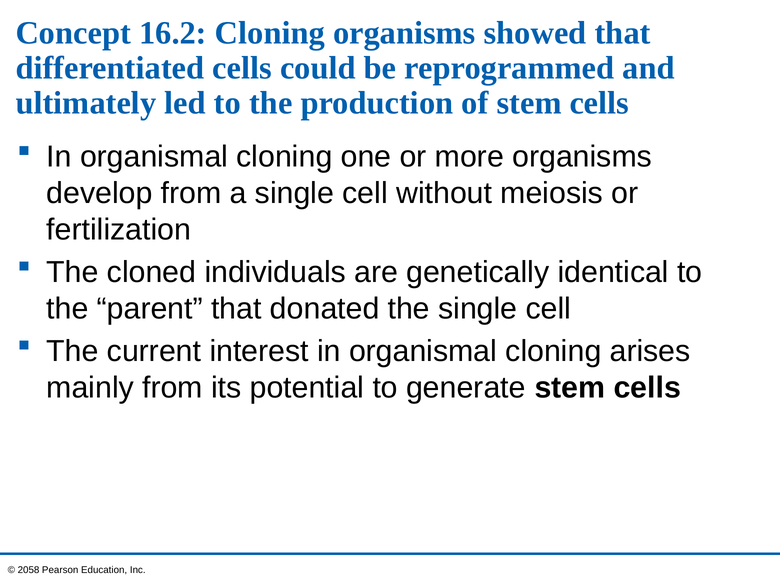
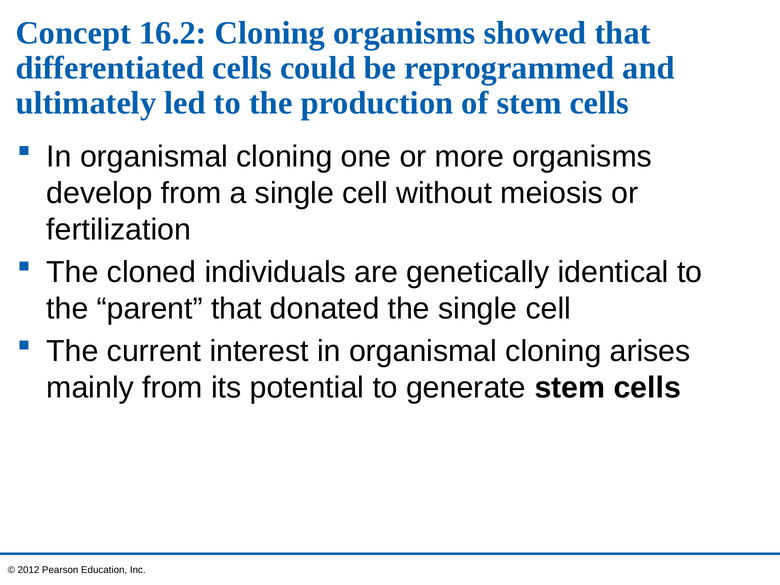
2058: 2058 -> 2012
